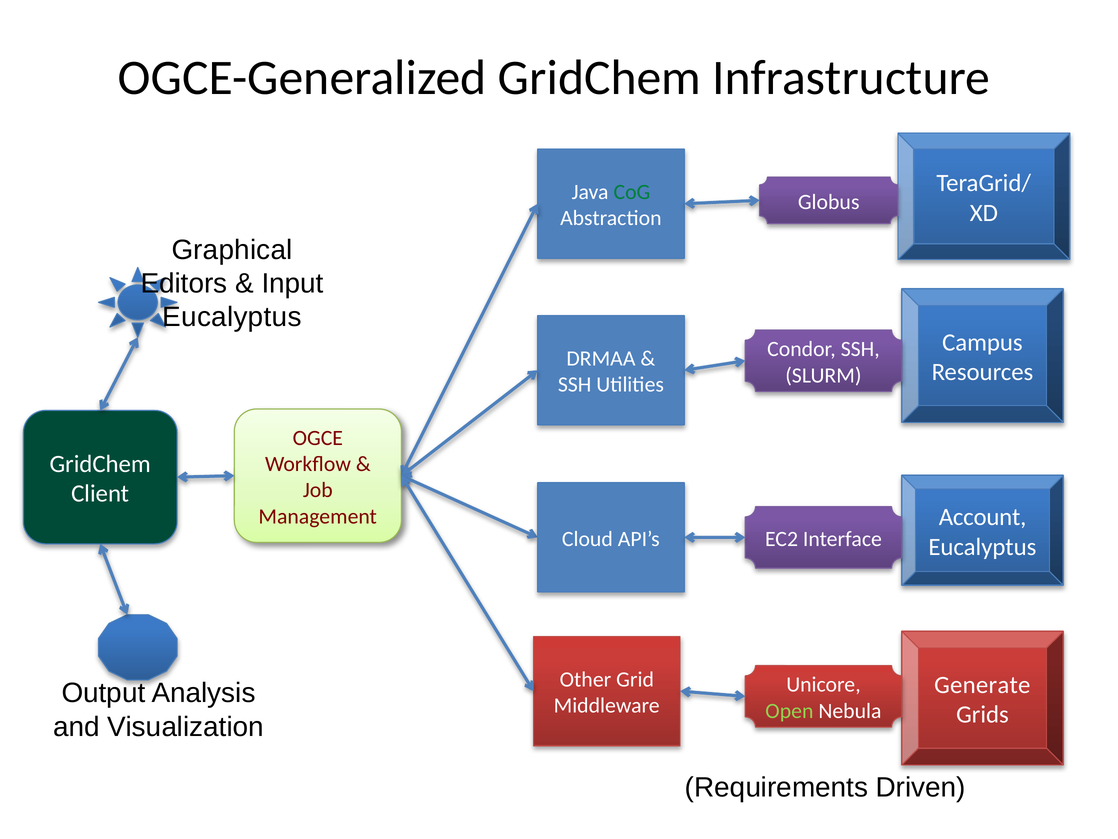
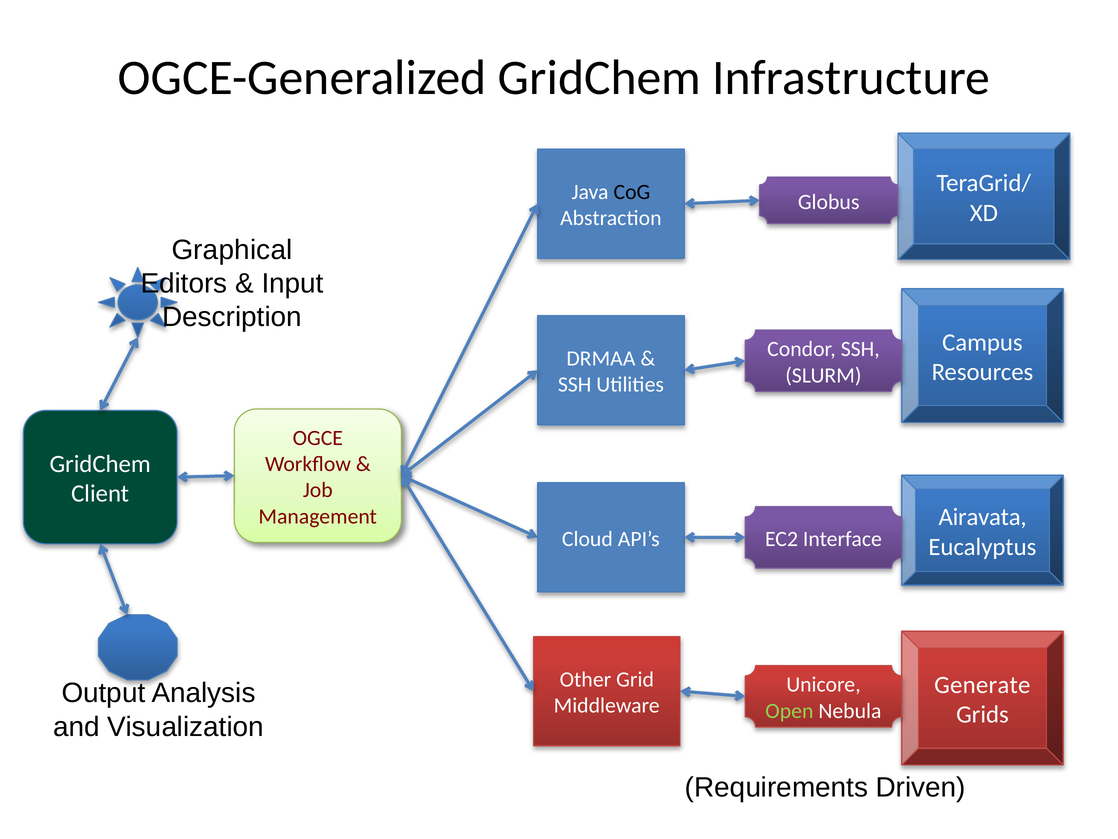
CoG colour: green -> black
Eucalyptus at (232, 317): Eucalyptus -> Description
Account: Account -> Airavata
